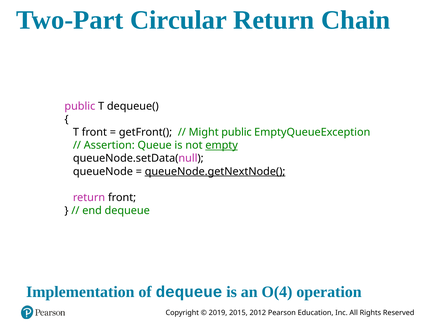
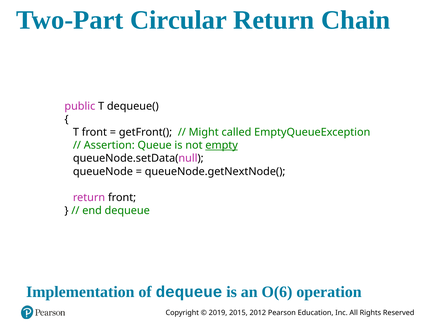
Might public: public -> called
queueNode.getNextNode( underline: present -> none
O(4: O(4 -> O(6
